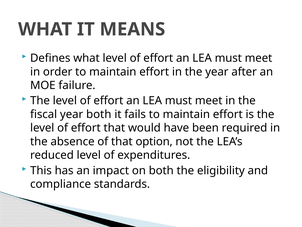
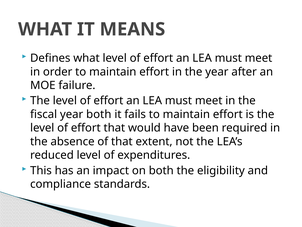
option: option -> extent
